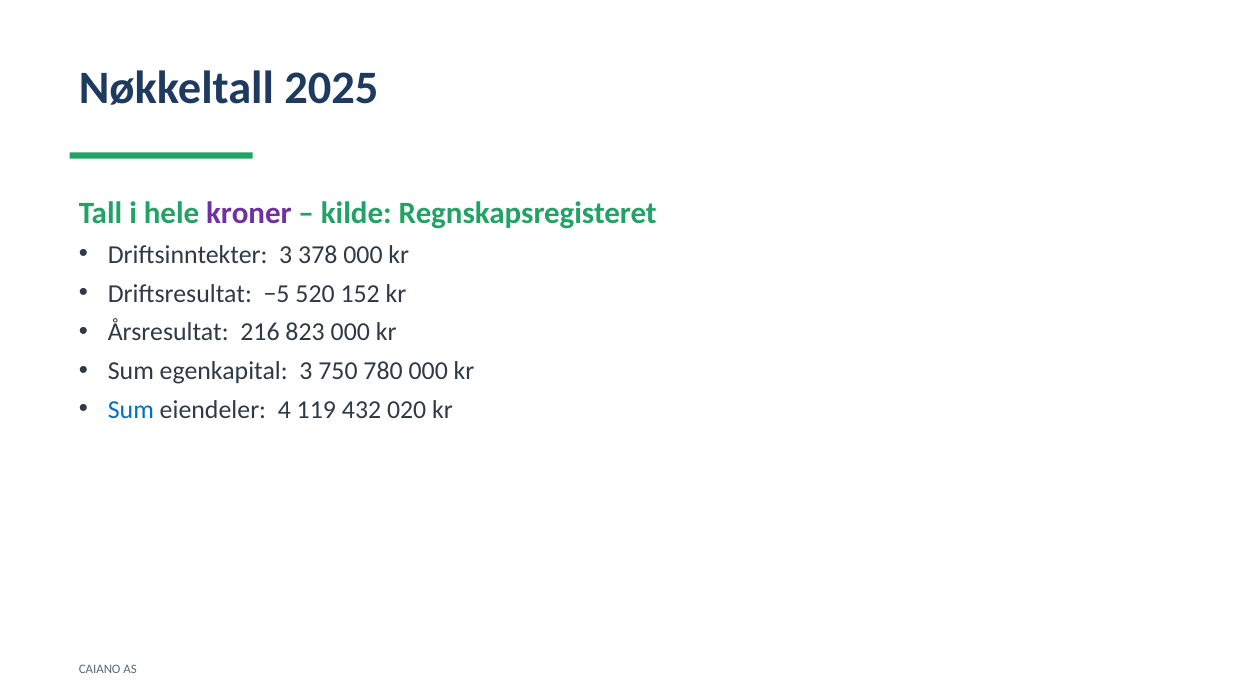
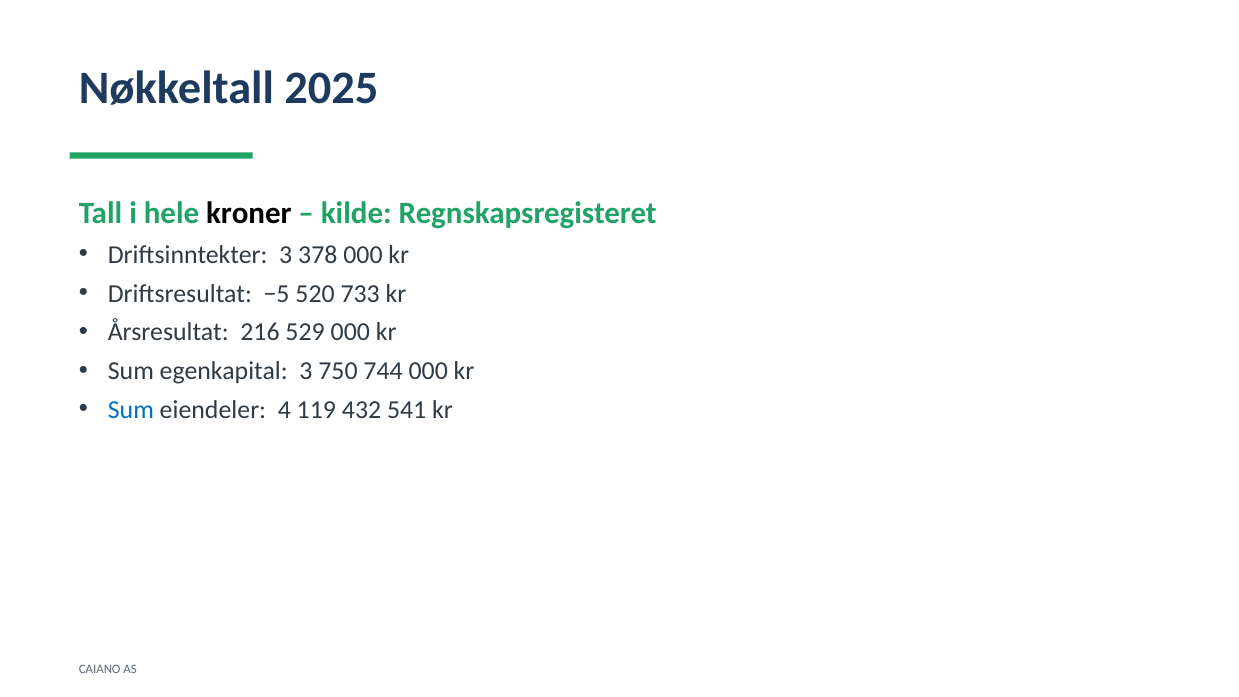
kroner colour: purple -> black
152: 152 -> 733
823: 823 -> 529
780: 780 -> 744
020: 020 -> 541
